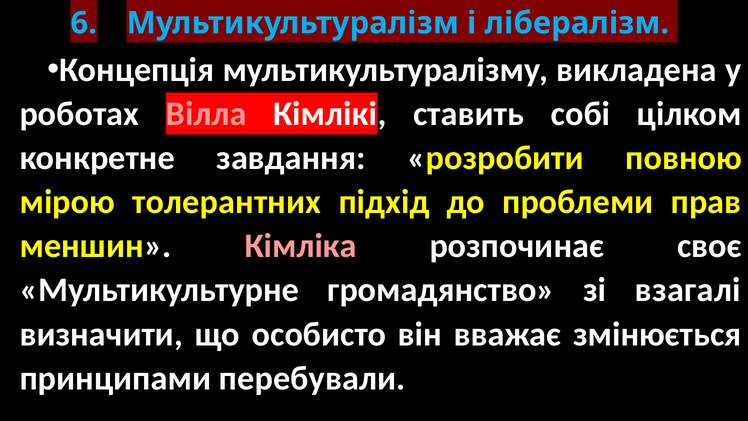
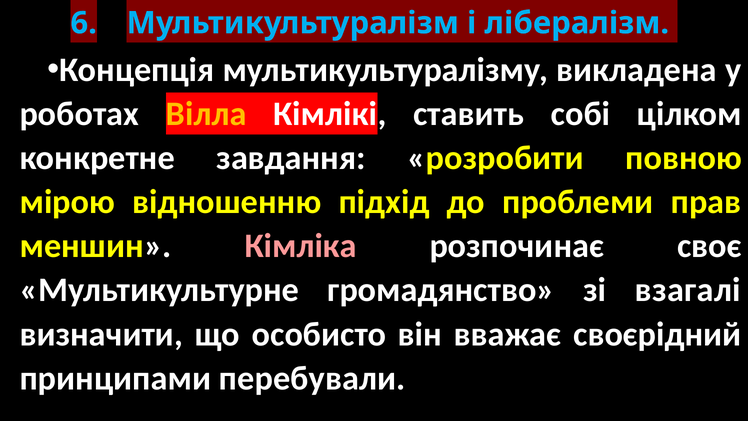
Вілла colour: pink -> yellow
толерантних: толерантних -> відношенню
змінюється: змінюється -> своєрідний
